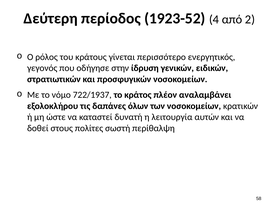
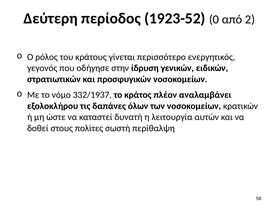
4: 4 -> 0
722/1937: 722/1937 -> 332/1937
